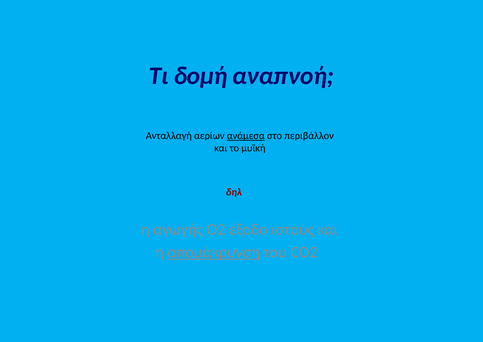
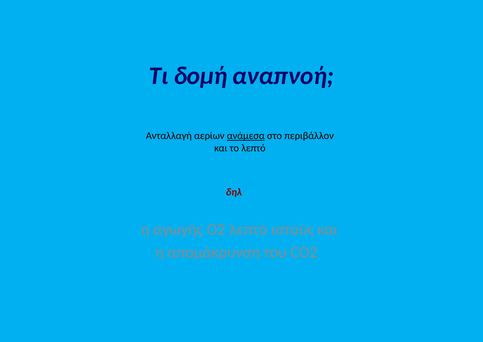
το μυϊκή: μυϊκή -> λεπτό
Ο2 έξοδο: έξοδο -> λεπτό
απομάκρυνση underline: present -> none
